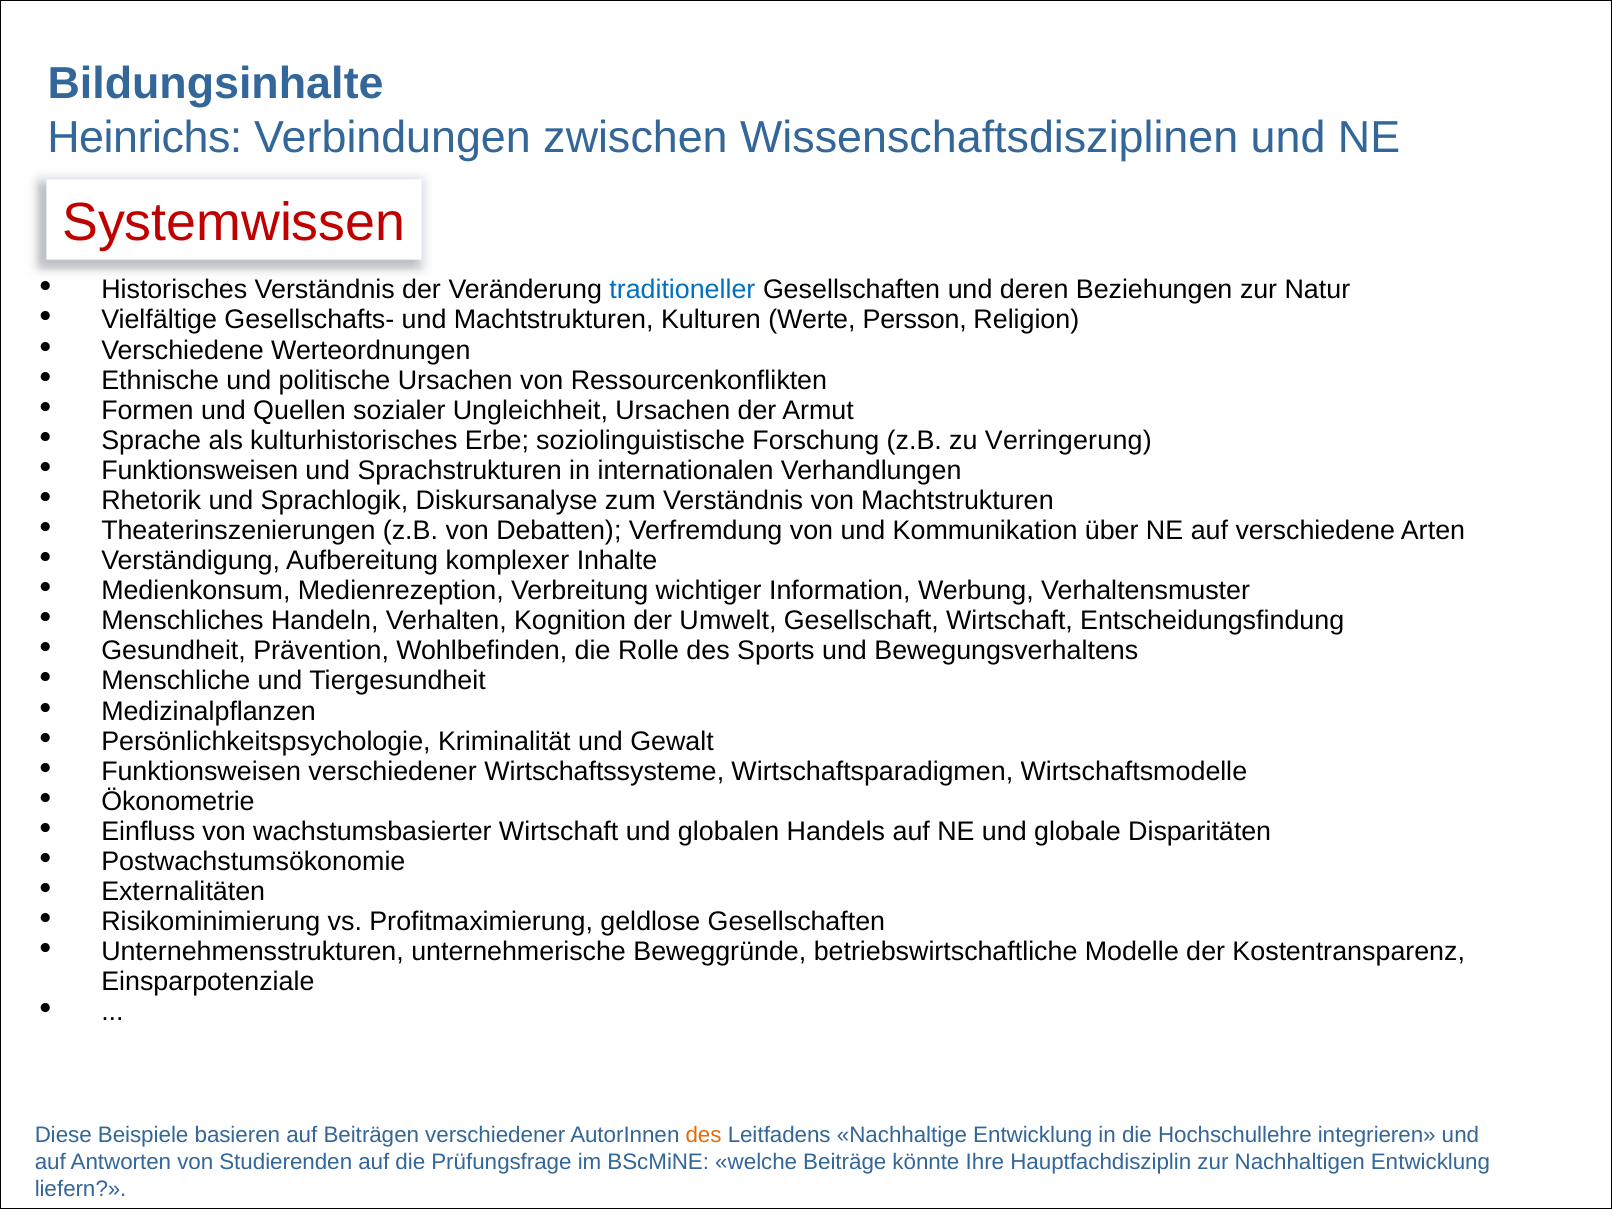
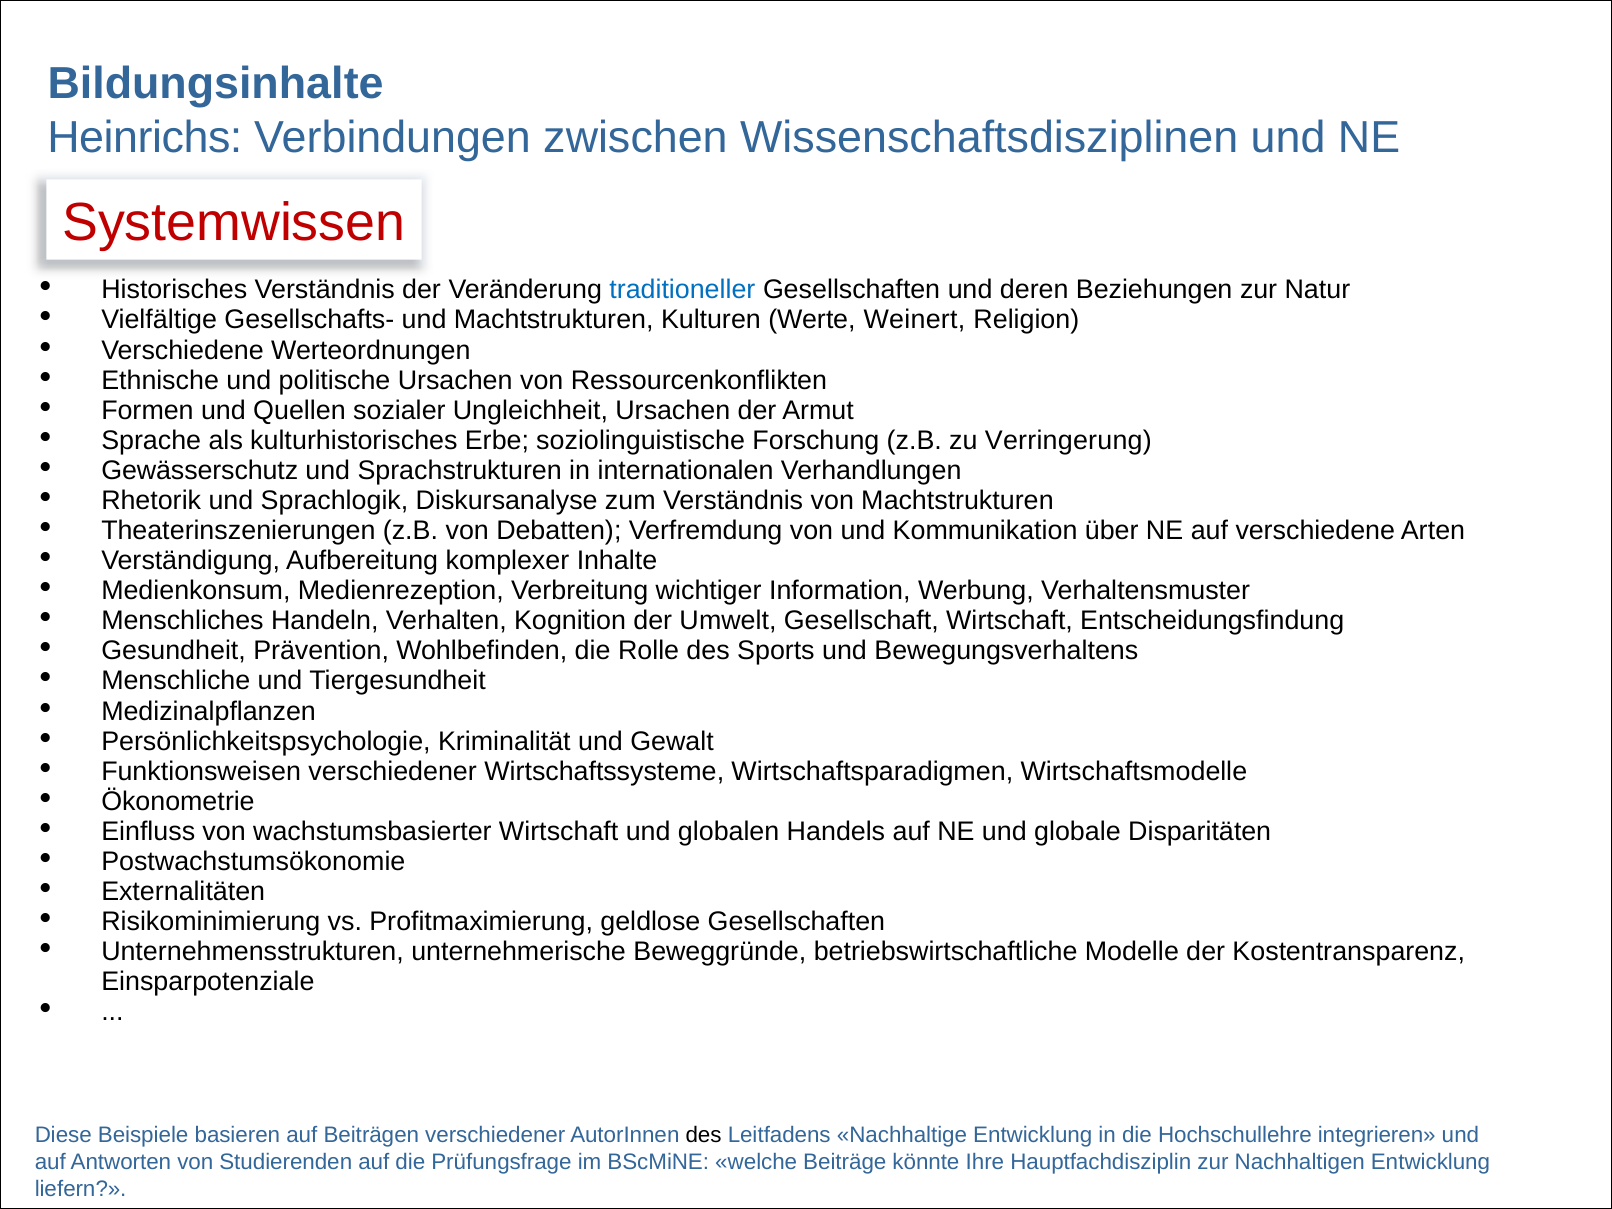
Persson: Persson -> Weinert
Funktionsweisen at (200, 470): Funktionsweisen -> Gewässerschutz
des at (704, 1135) colour: orange -> black
